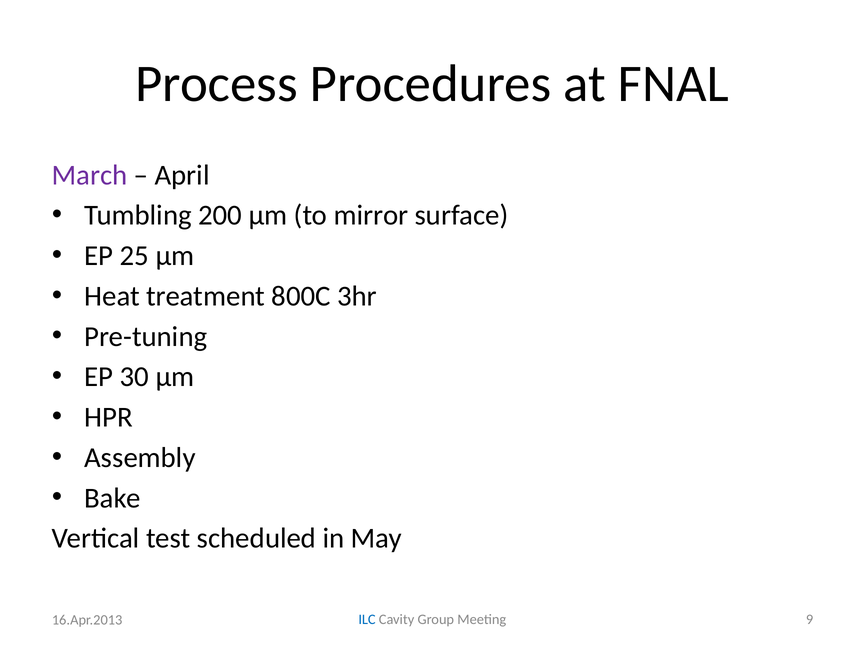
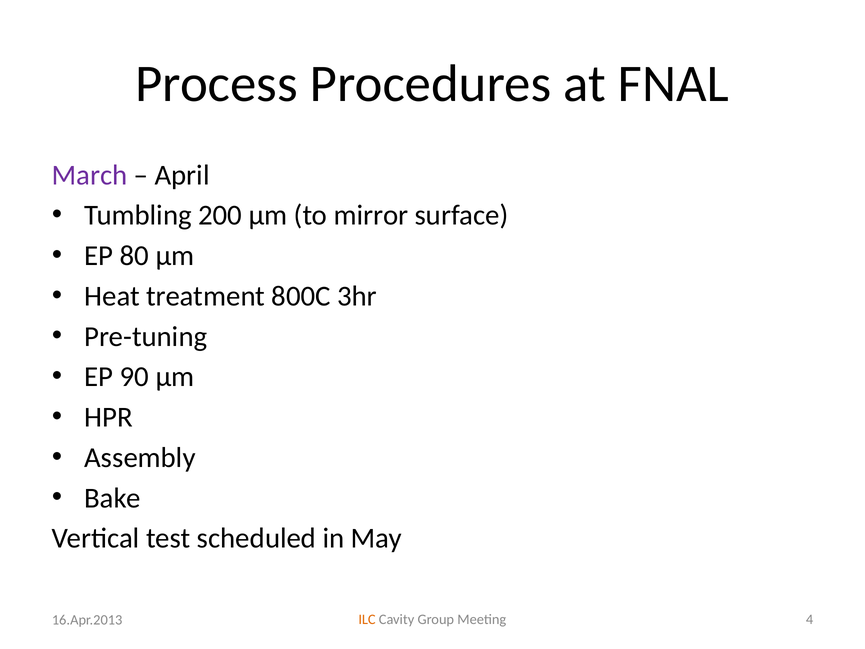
25: 25 -> 80
30: 30 -> 90
ILC colour: blue -> orange
9: 9 -> 4
